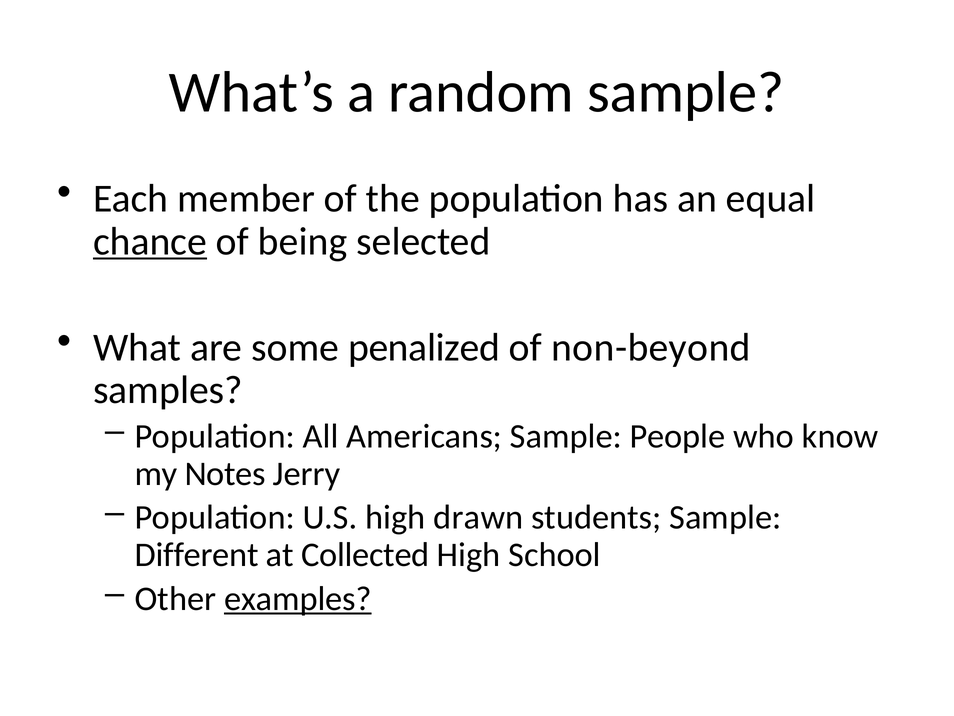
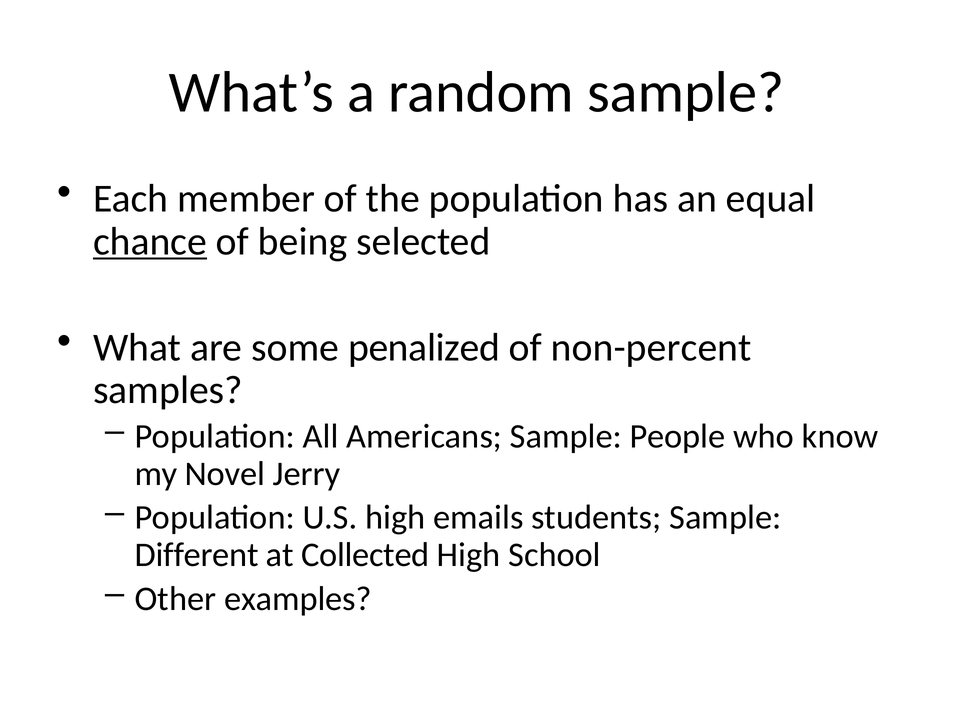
non-beyond: non-beyond -> non-percent
Notes: Notes -> Novel
drawn: drawn -> emails
examples underline: present -> none
